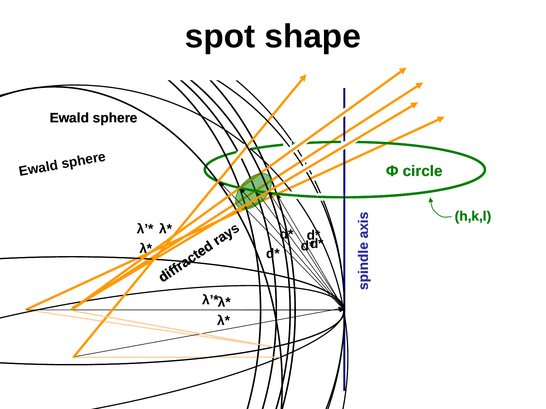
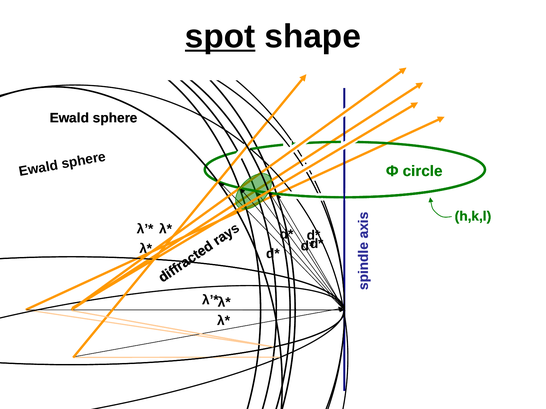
spot underline: none -> present
